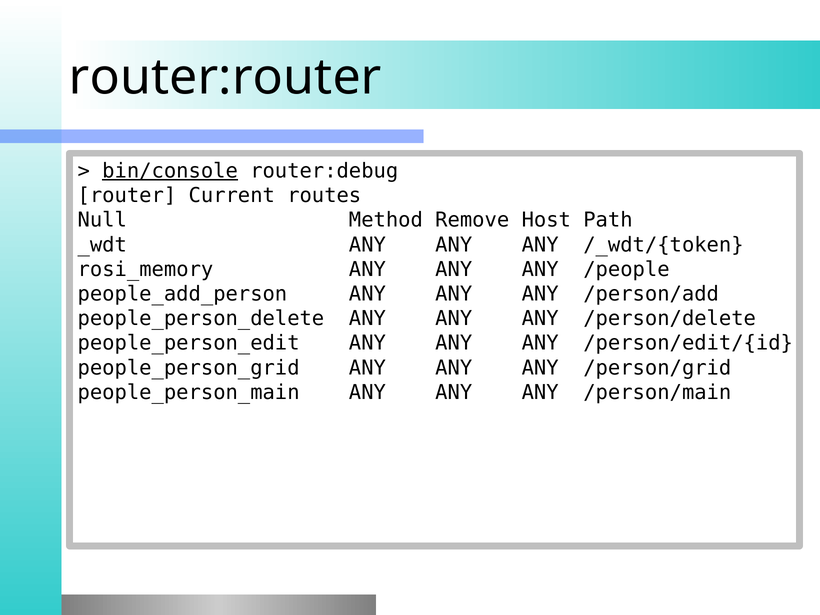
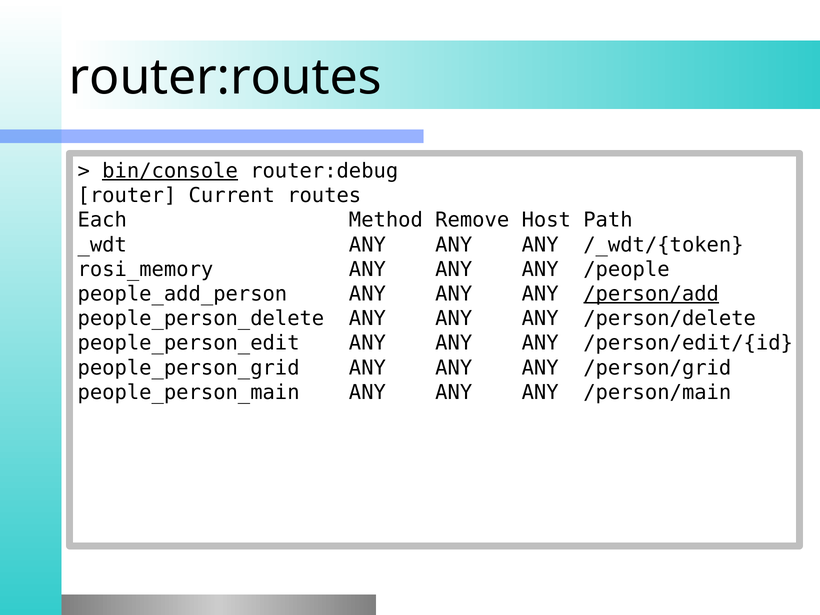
router:router: router:router -> router:routes
Null: Null -> Each
/person/add underline: none -> present
